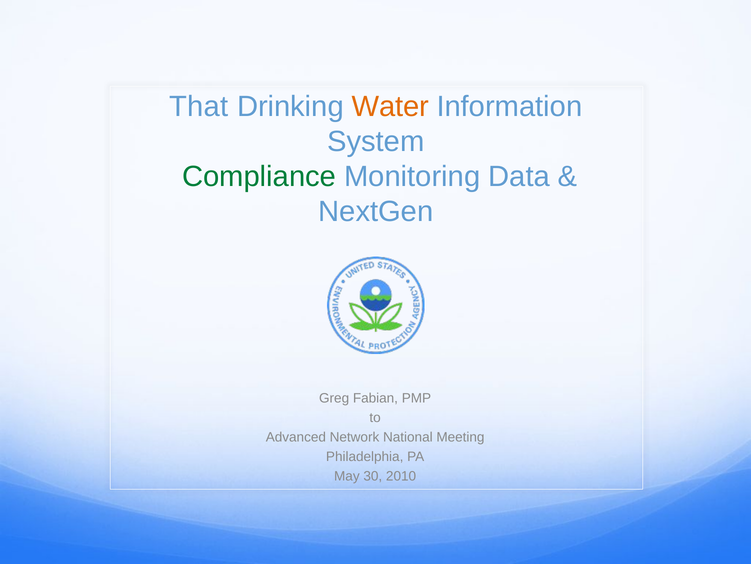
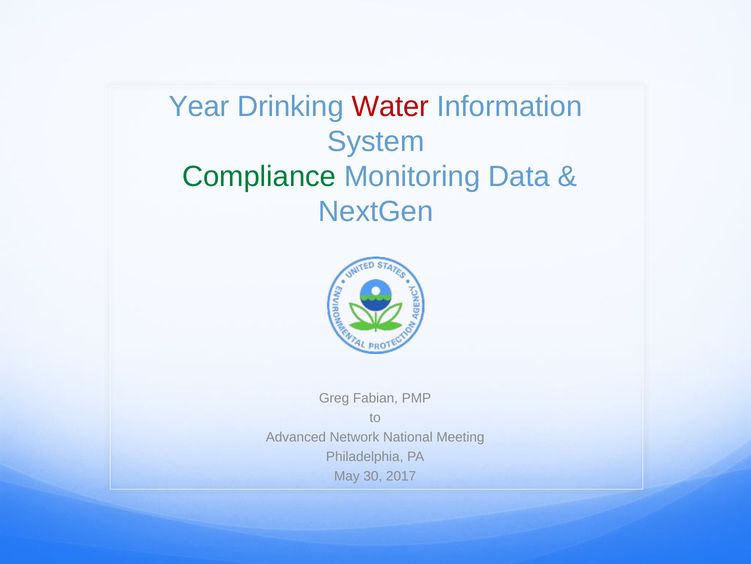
That: That -> Year
Water colour: orange -> red
2010: 2010 -> 2017
